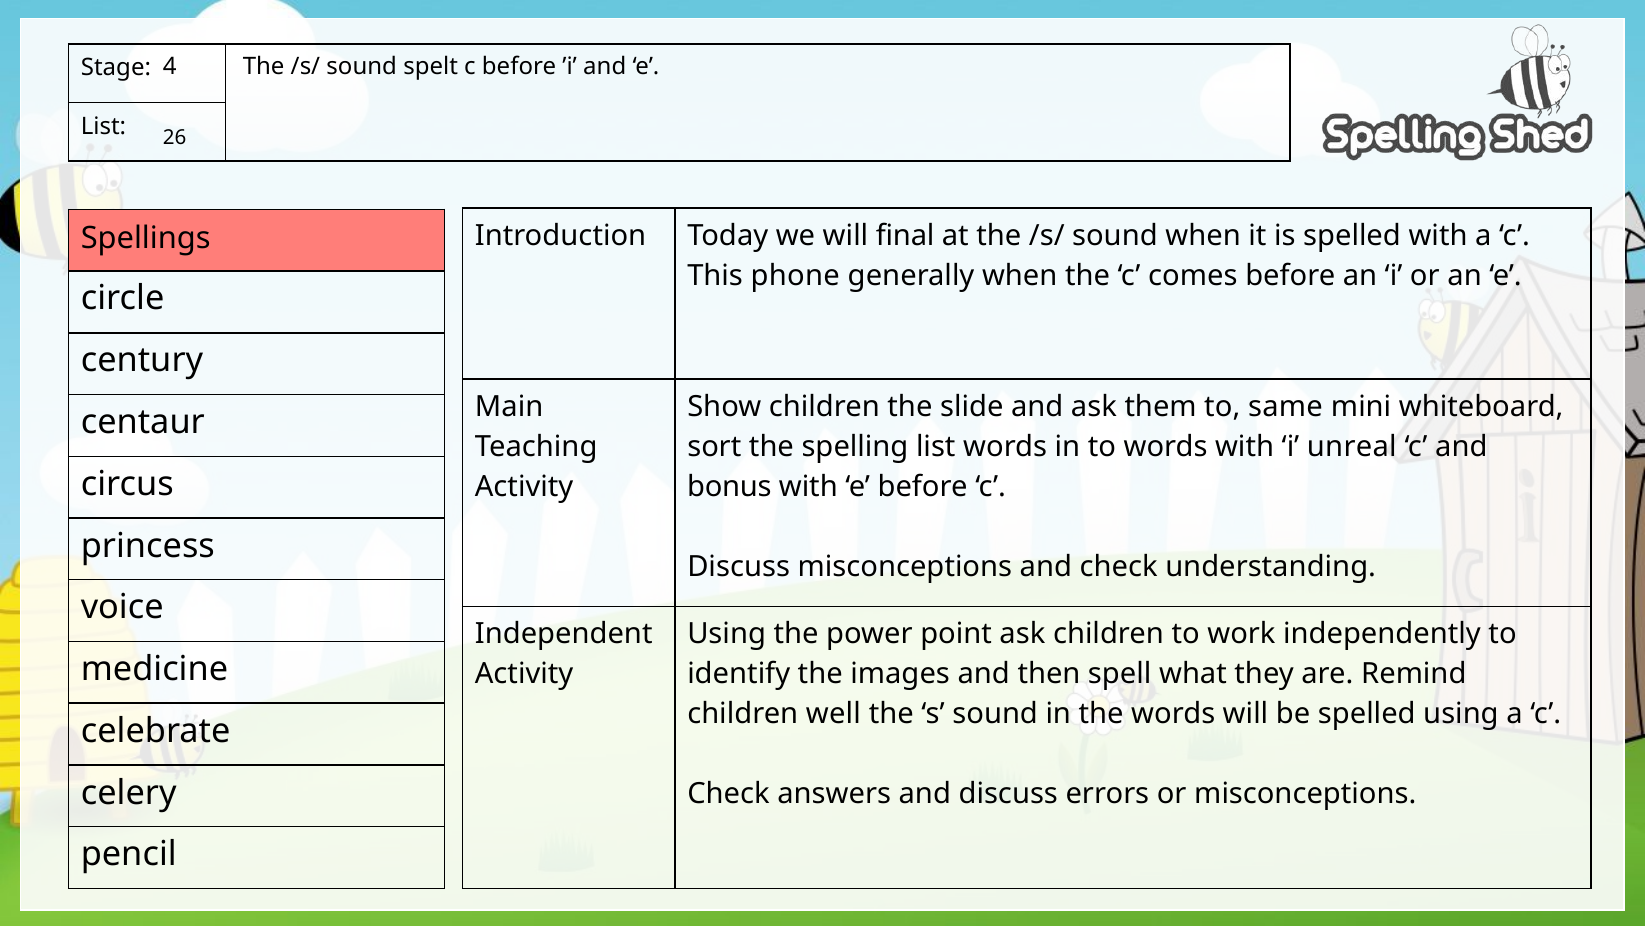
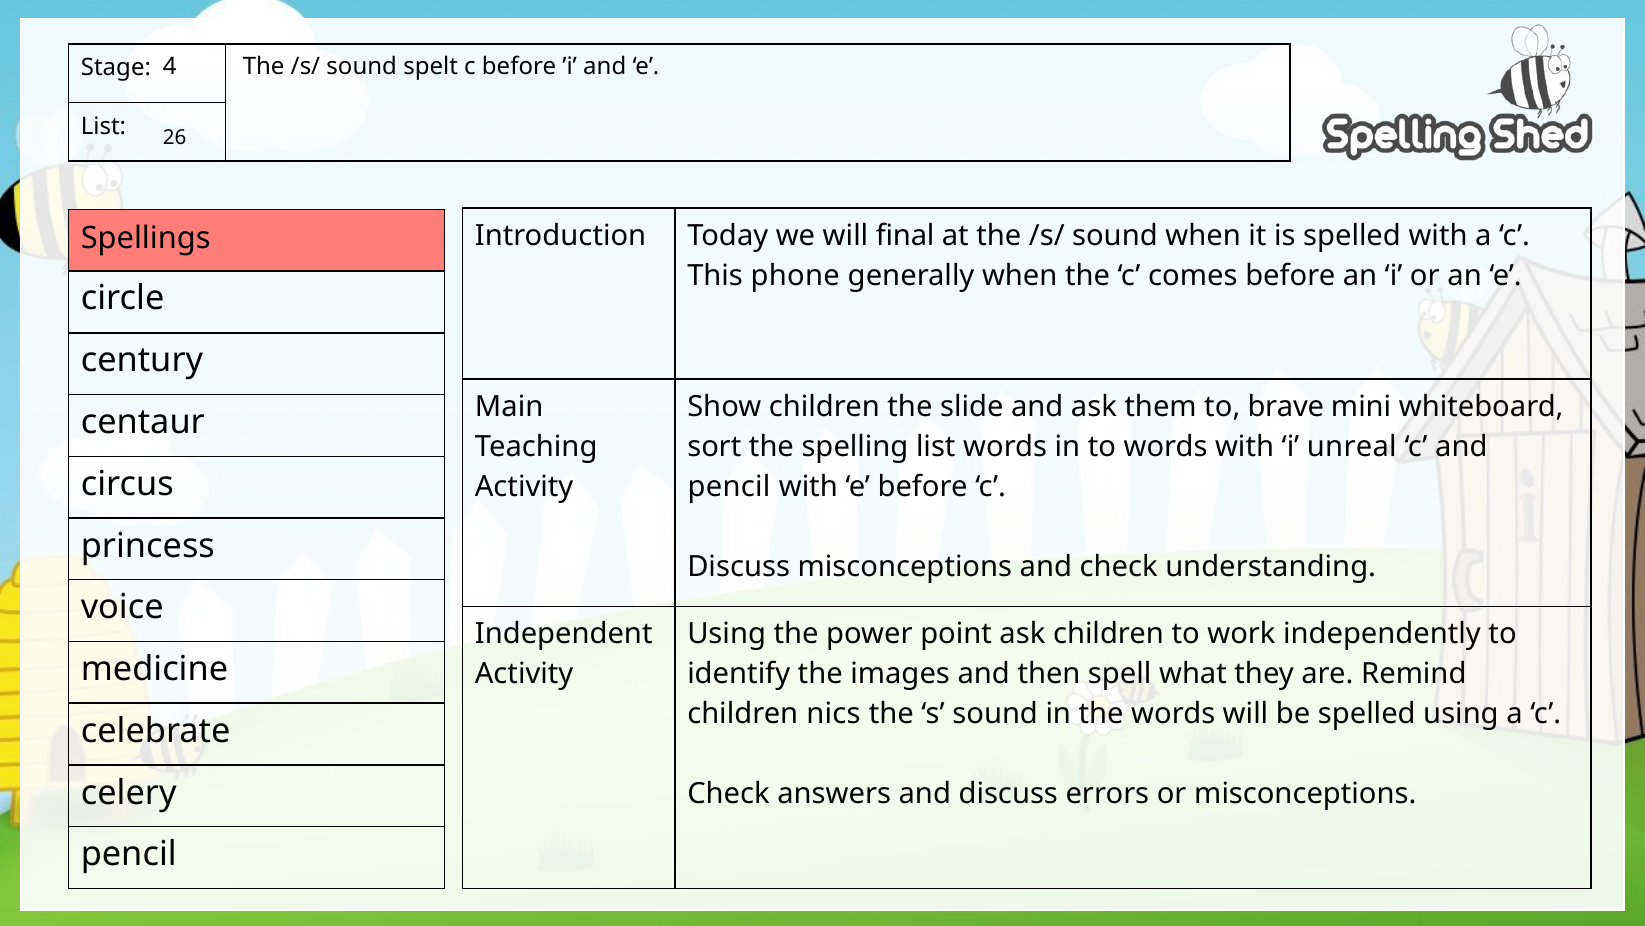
same: same -> brave
bonus at (729, 486): bonus -> pencil
well: well -> nics
